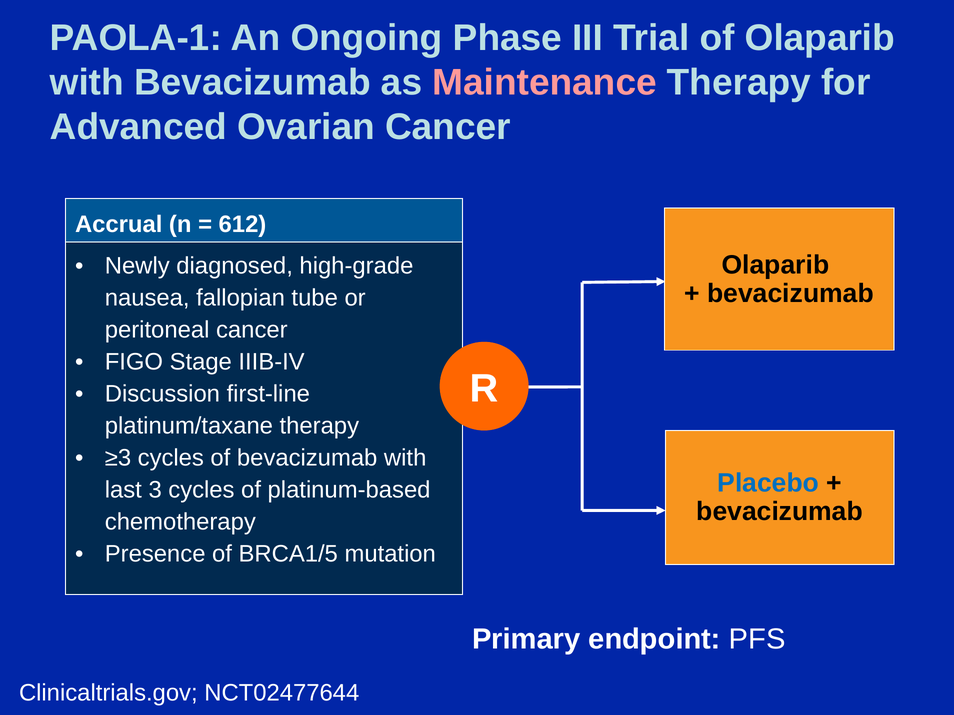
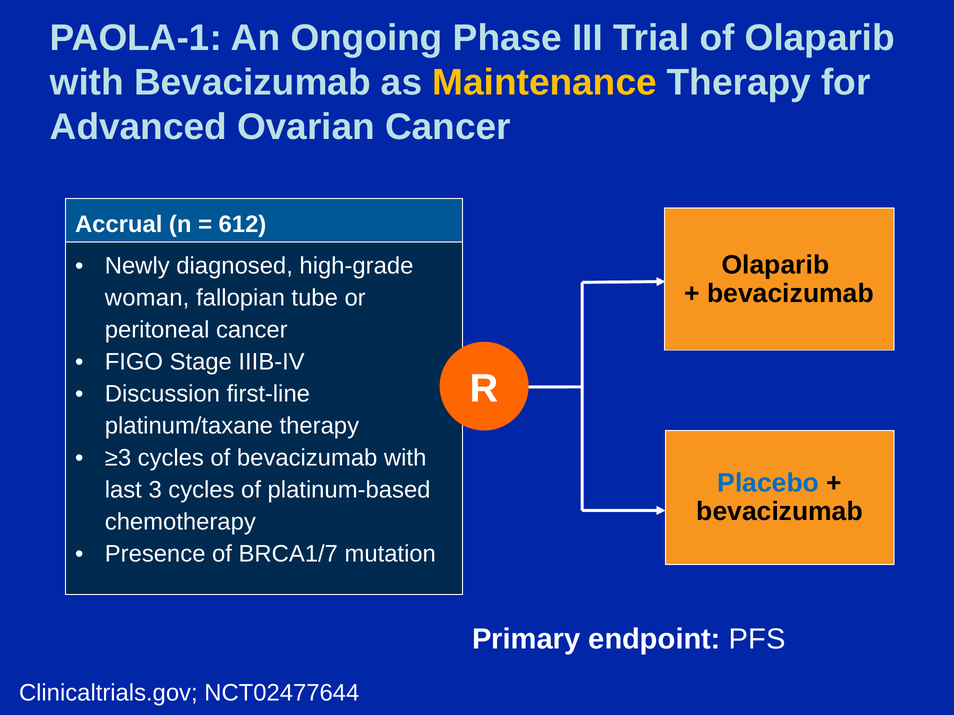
Maintenance colour: pink -> yellow
nausea: nausea -> woman
BRCA1/5: BRCA1/5 -> BRCA1/7
